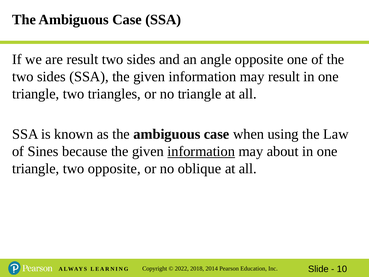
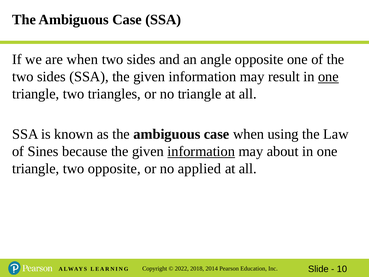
are result: result -> when
one at (328, 77) underline: none -> present
oblique: oblique -> applied
